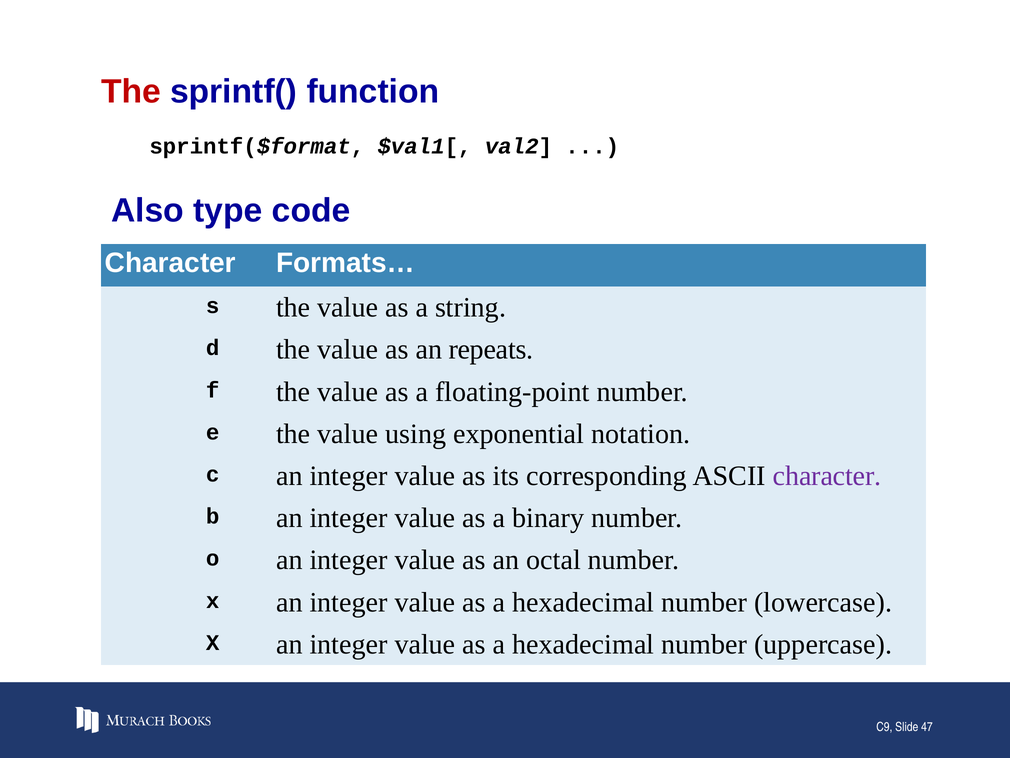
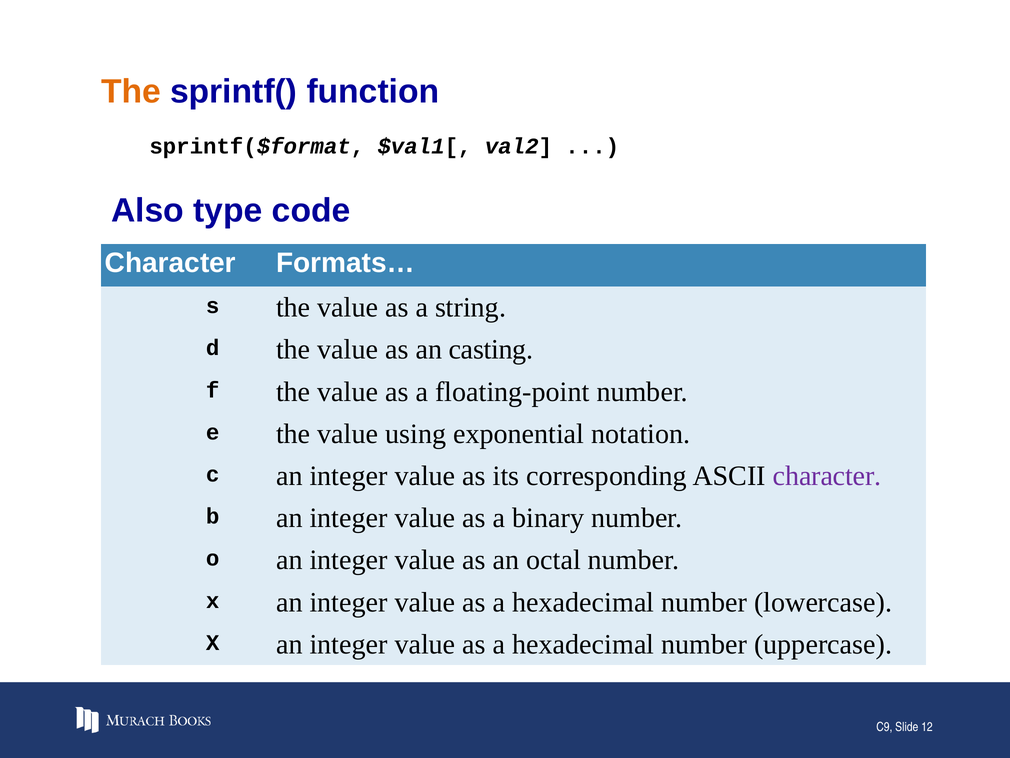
The at (131, 92) colour: red -> orange
repeats: repeats -> casting
47: 47 -> 12
